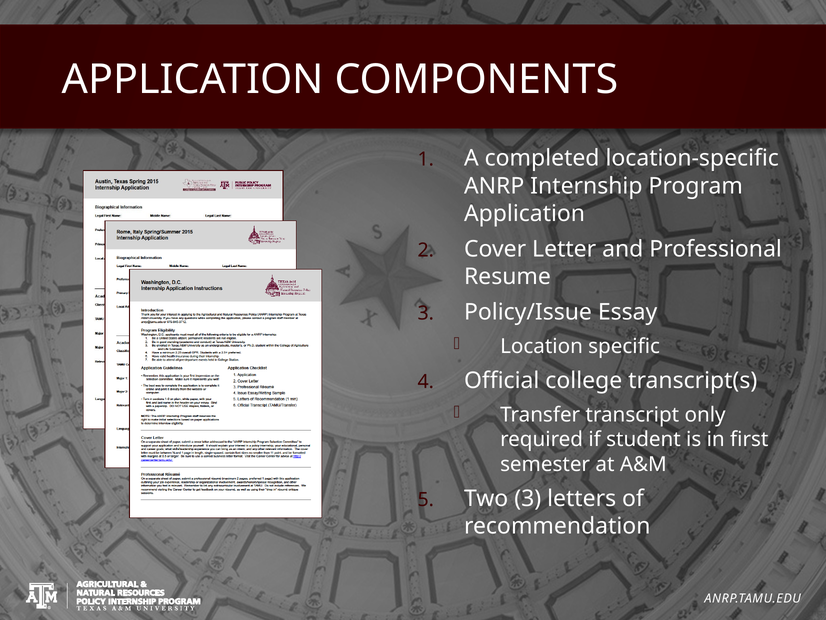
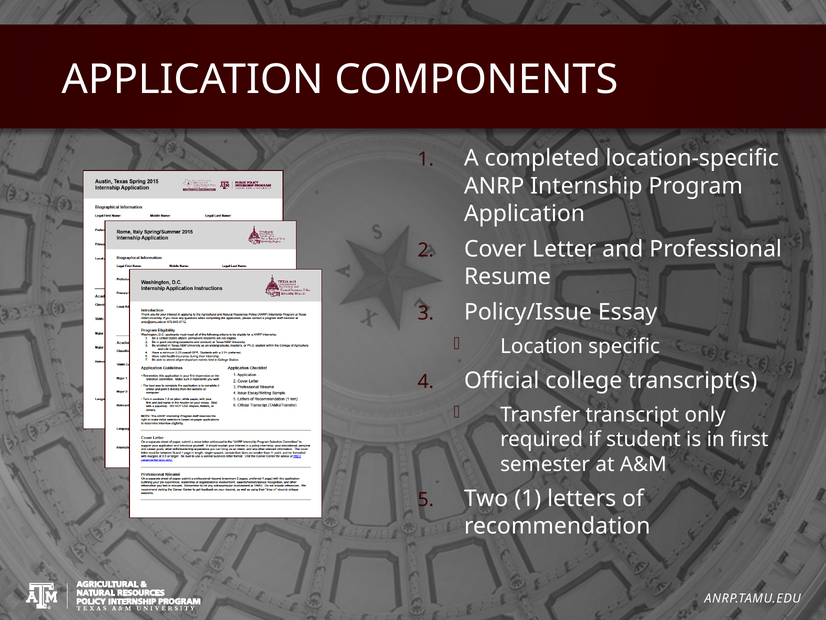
Two 3: 3 -> 1
